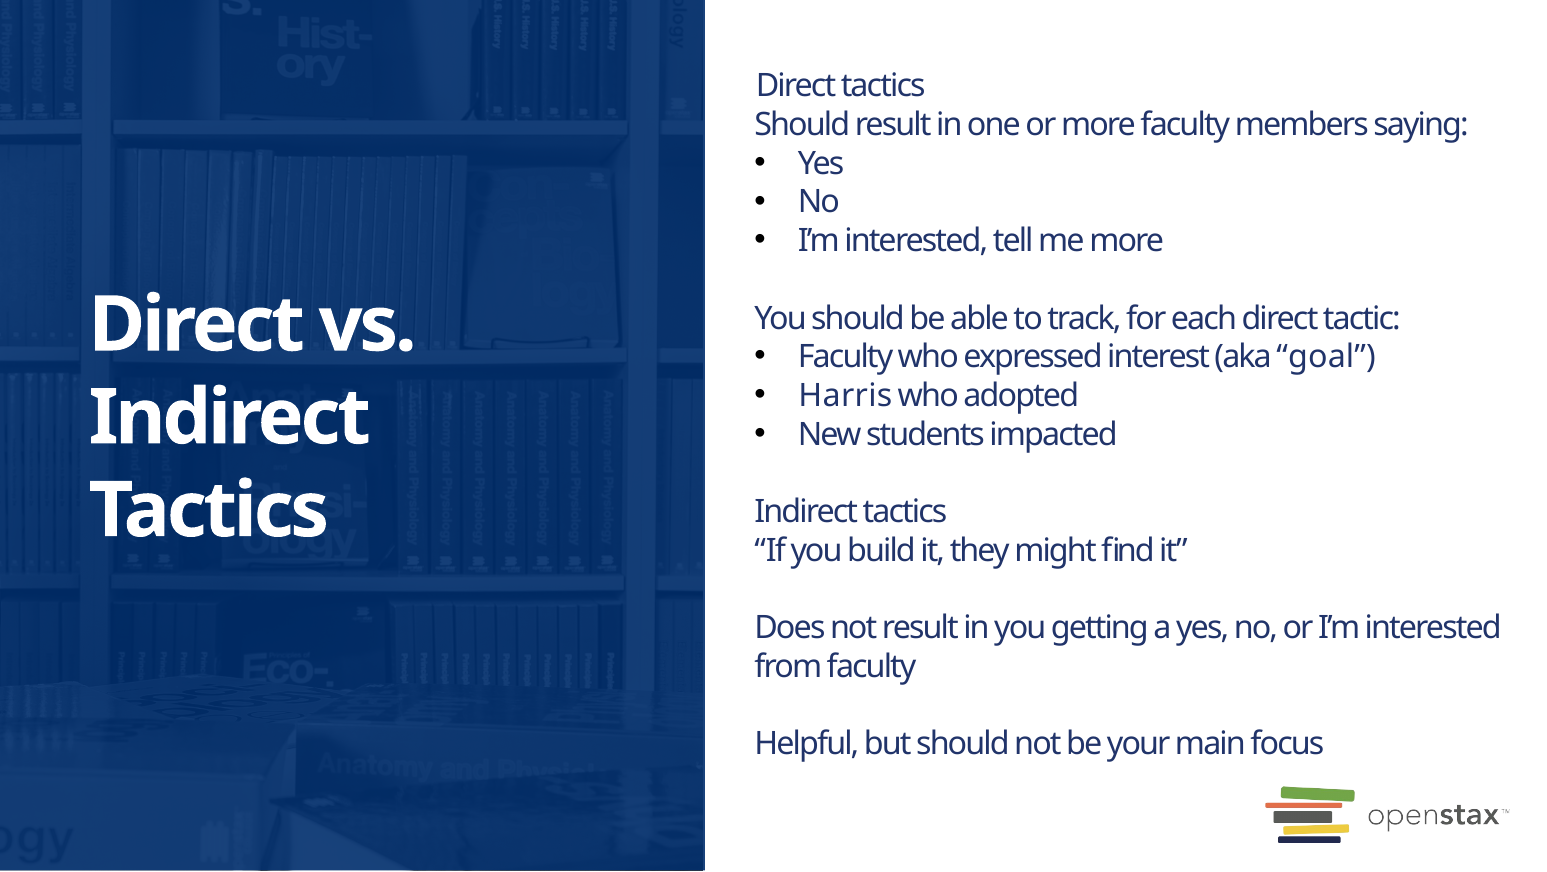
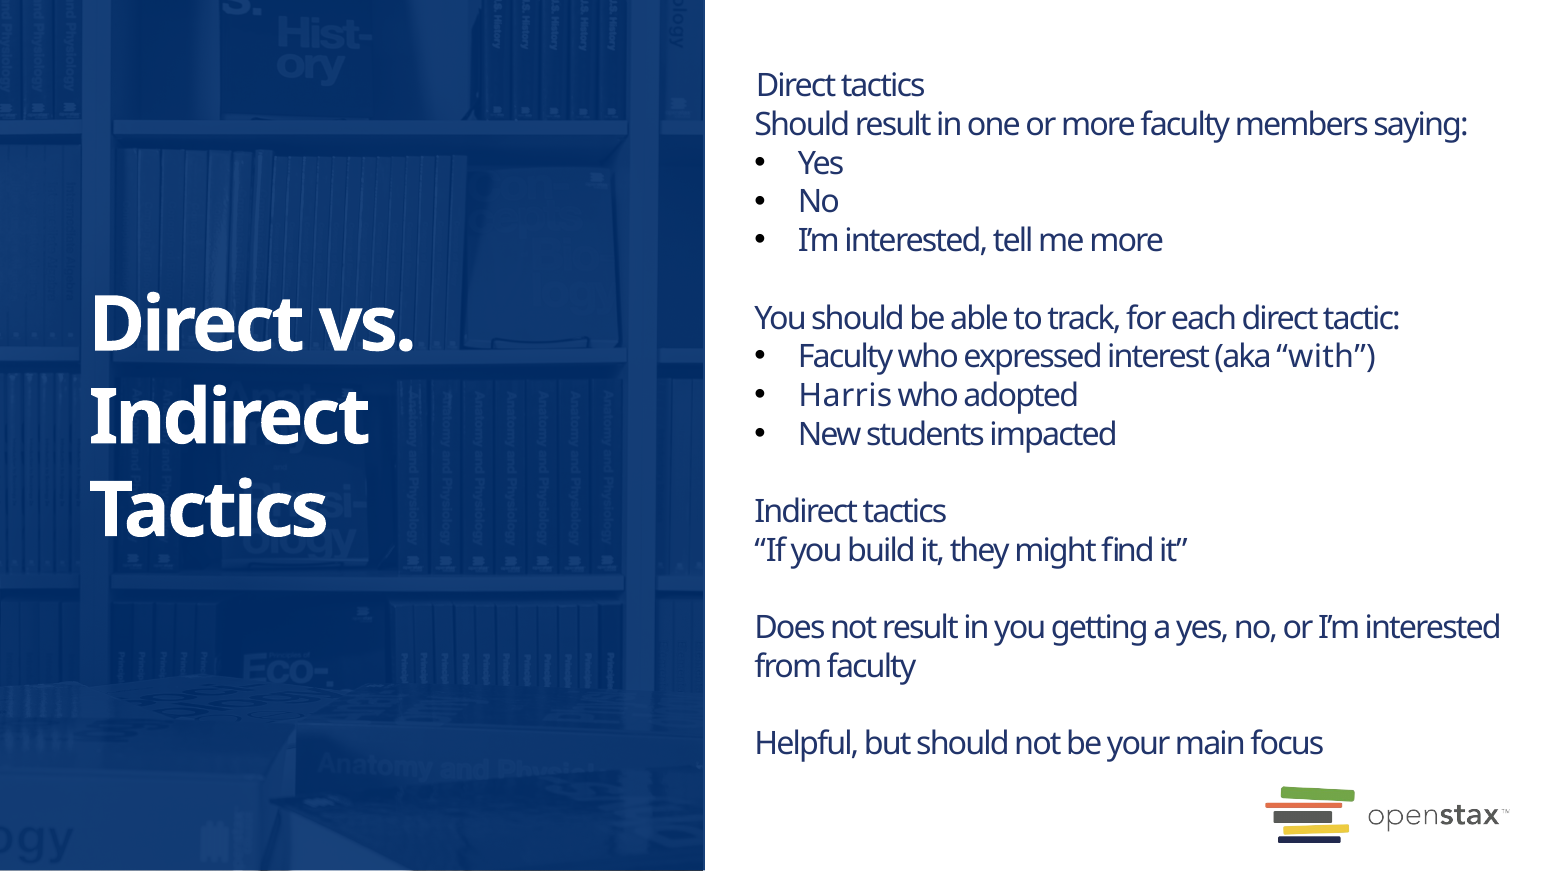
goal: goal -> with
